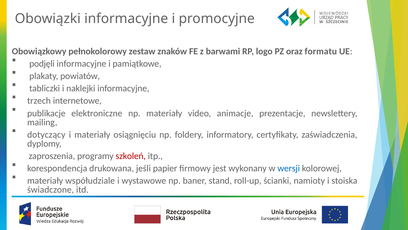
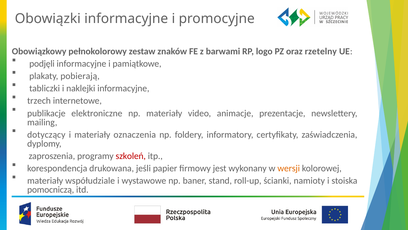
formatu: formatu -> rzetelny
powiatów: powiatów -> pobierają
osiągnięciu: osiągnięciu -> oznaczenia
wersji colour: blue -> orange
świadczone: świadczone -> pomocniczą
